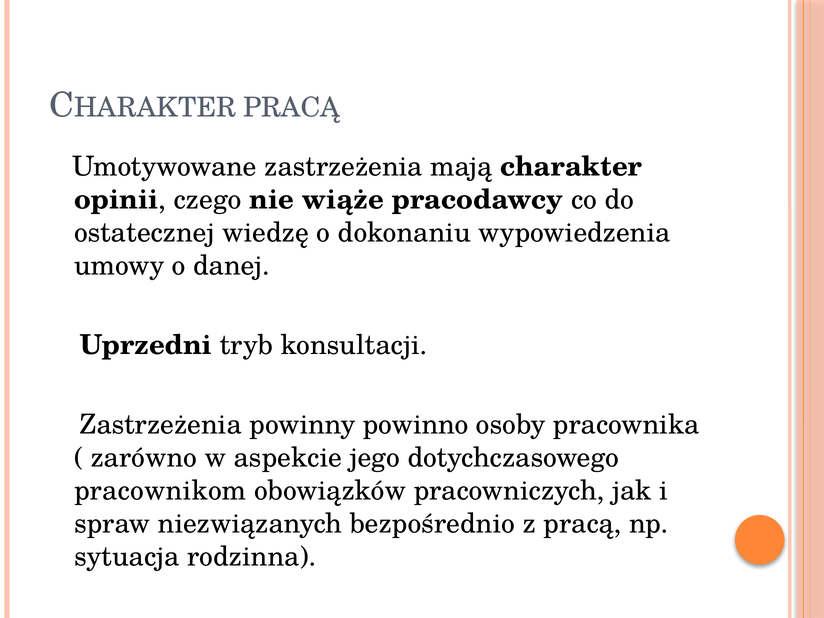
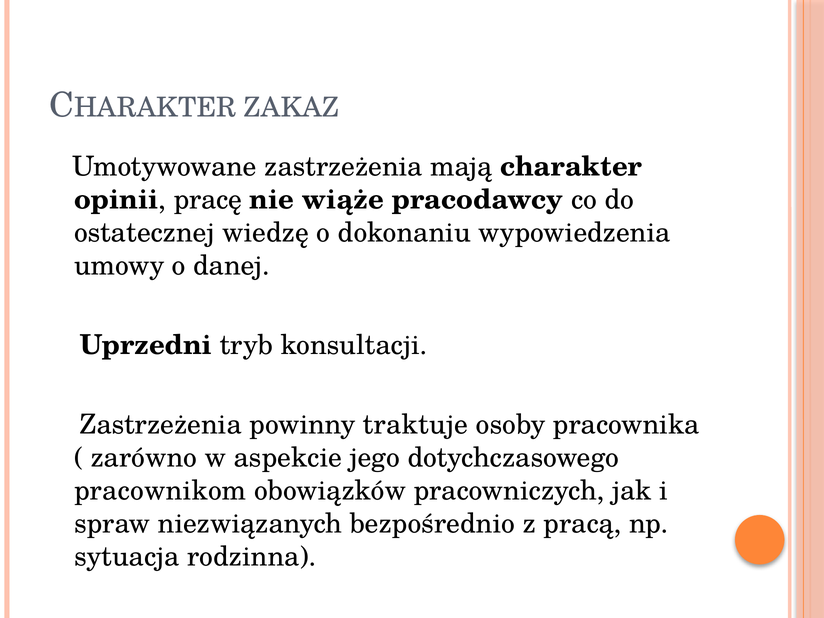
PRACĄ at (292, 108): PRACĄ -> ZAKAZ
czego: czego -> pracę
powinno: powinno -> traktuje
